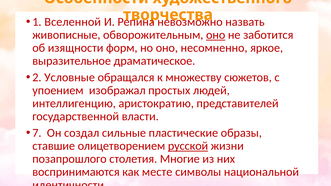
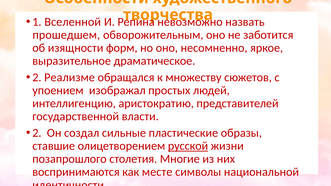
живописные: живописные -> прошедшем
оно at (216, 35) underline: present -> none
Условные: Условные -> Реализме
7 at (37, 133): 7 -> 2
